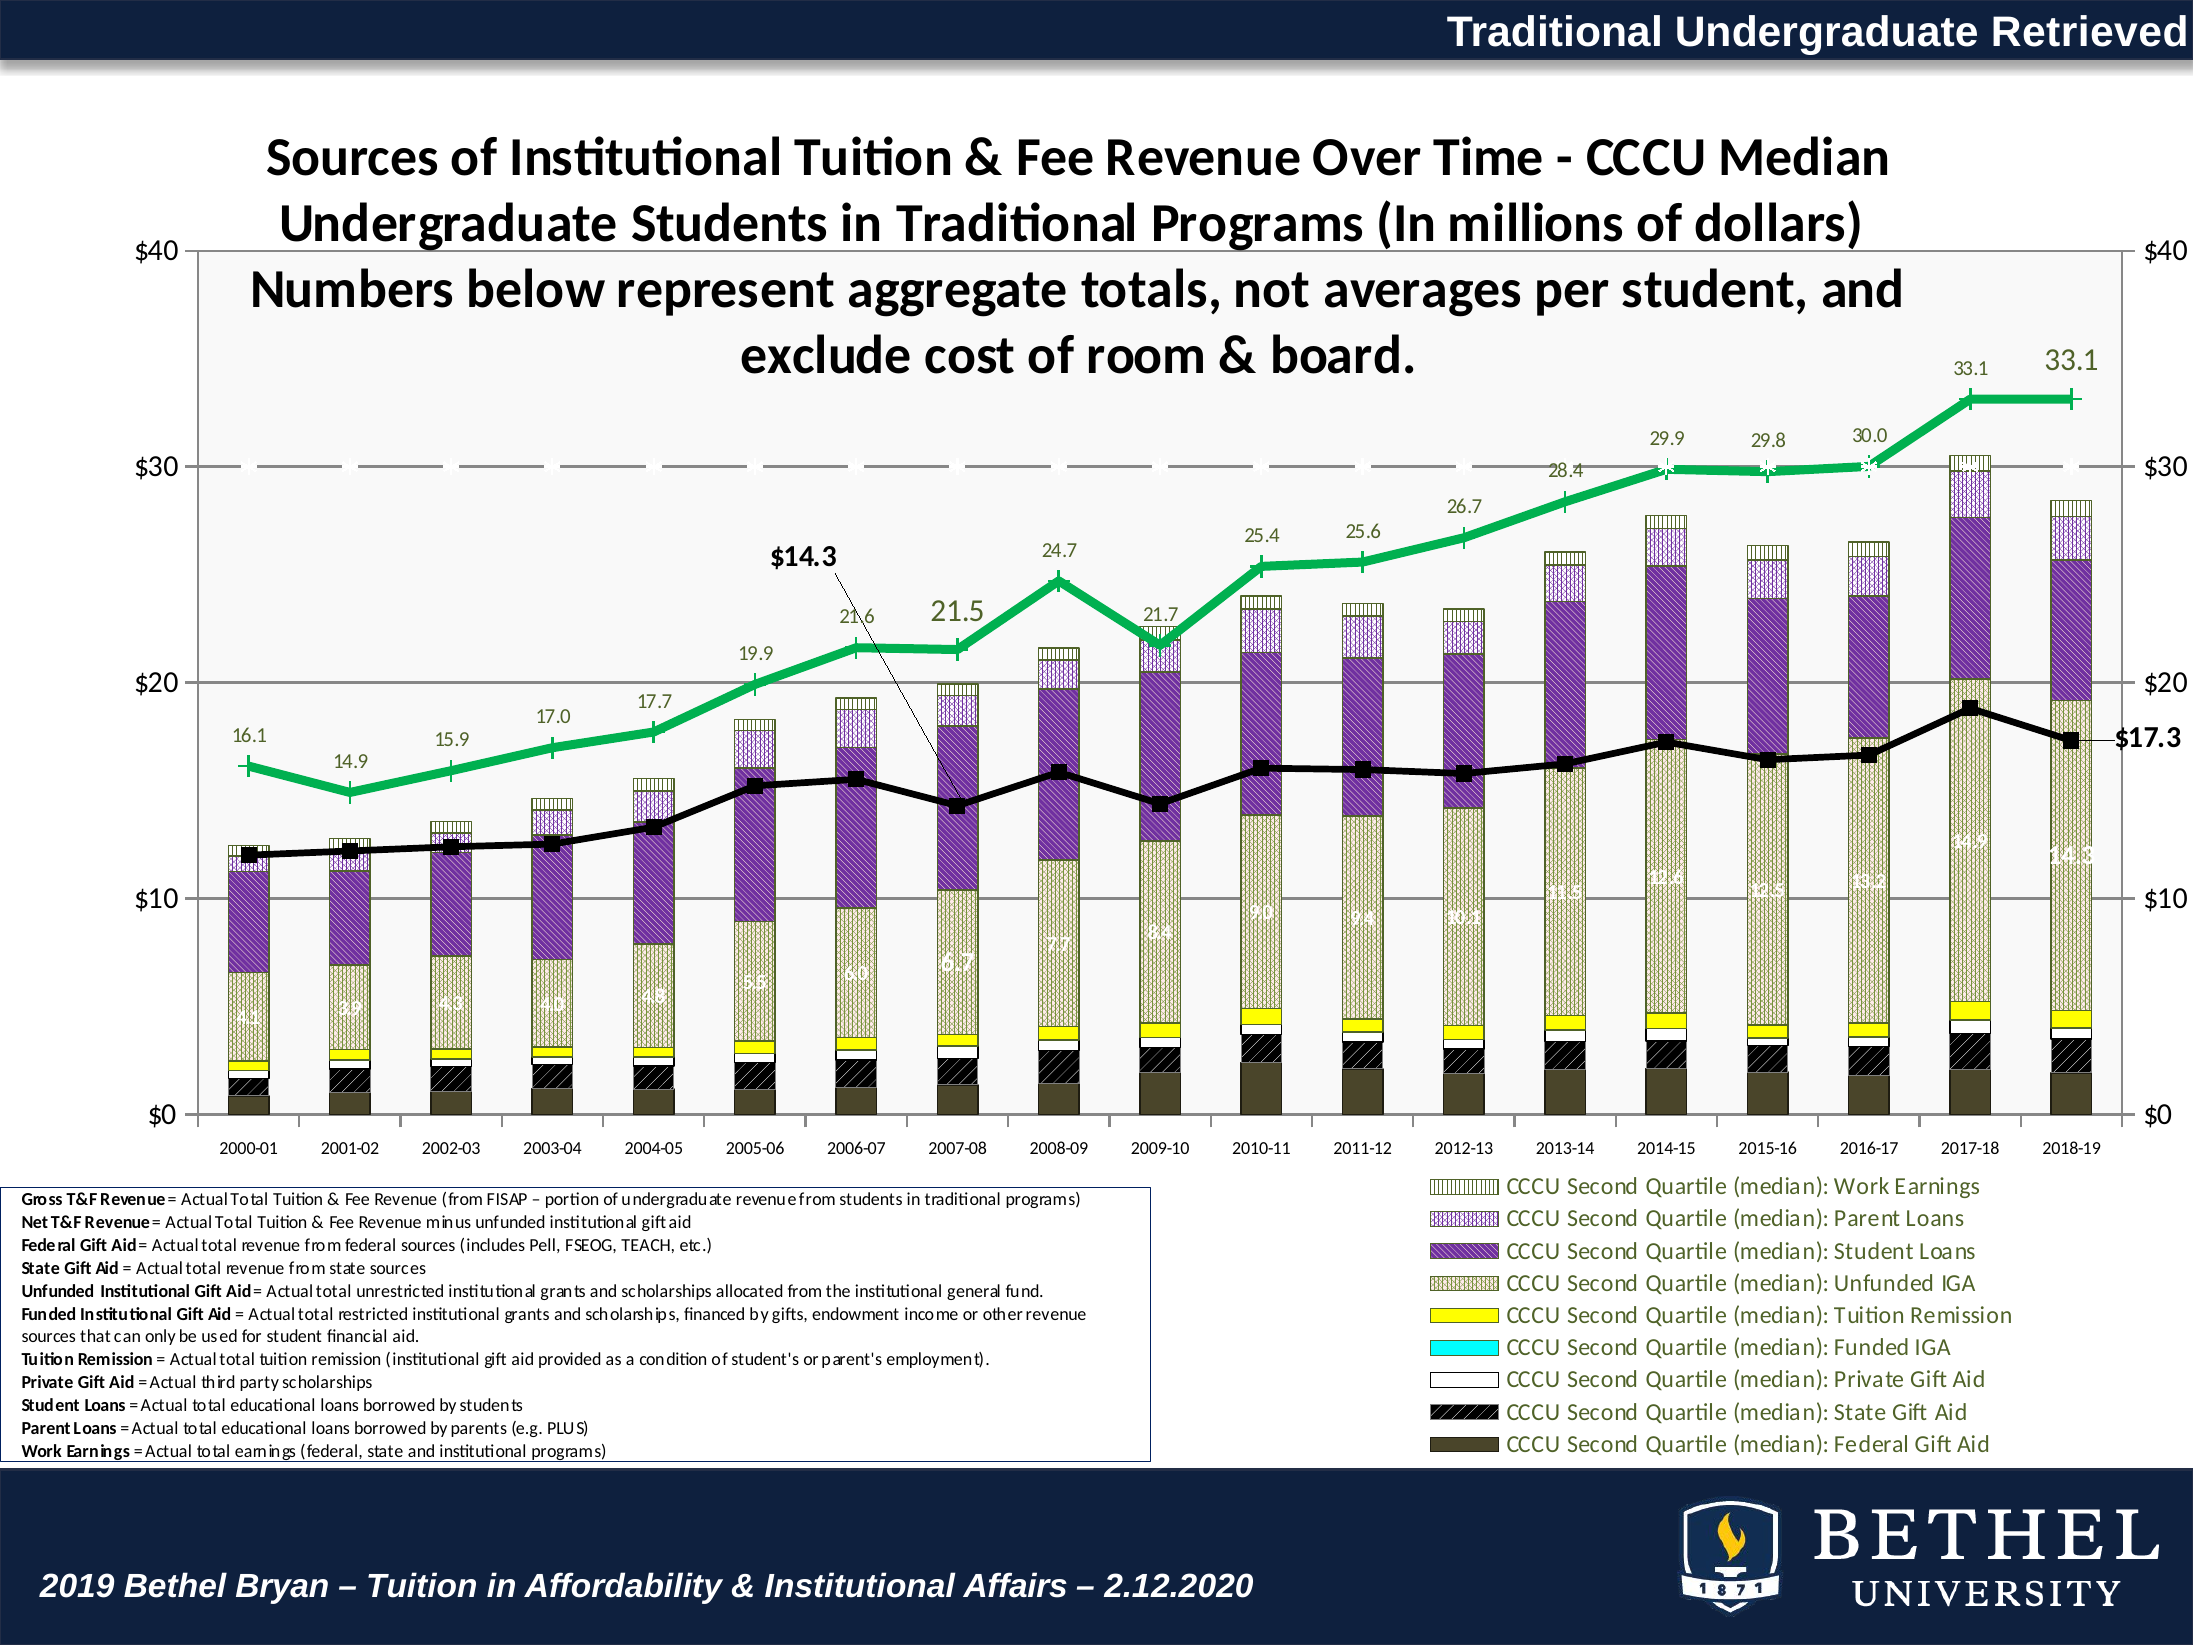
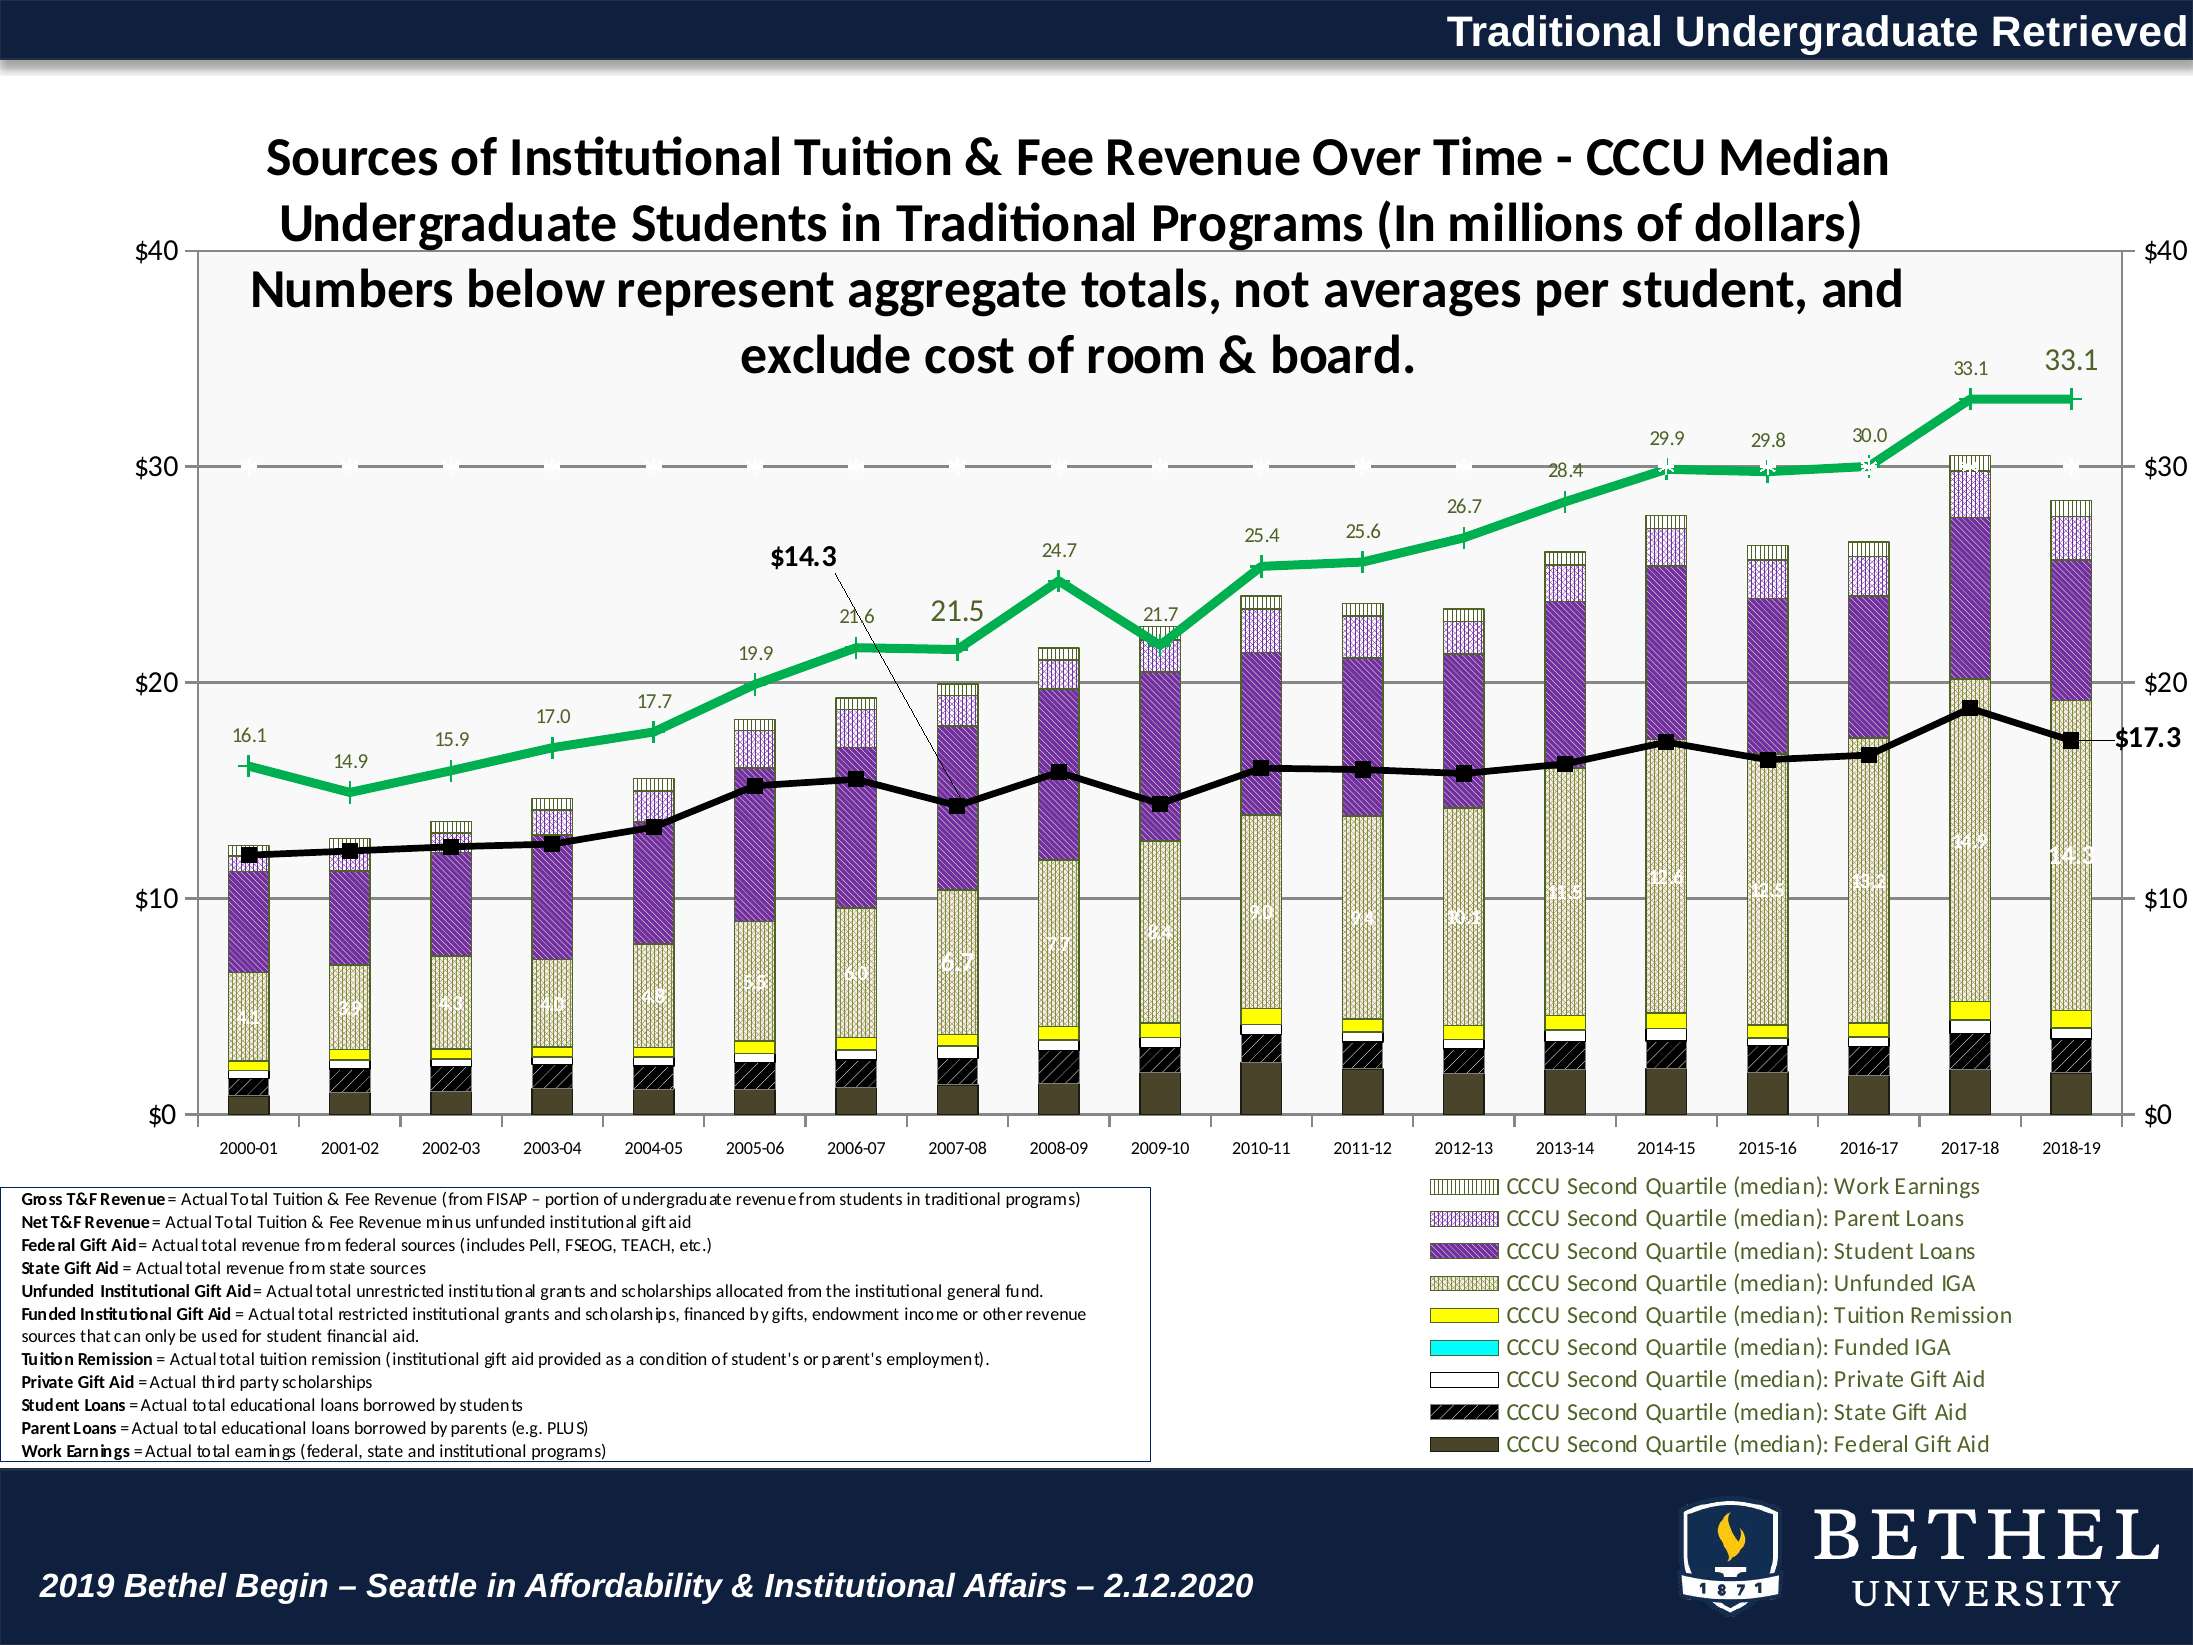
Bryan: Bryan -> Begin
Tuition at (422, 1587): Tuition -> Seattle
